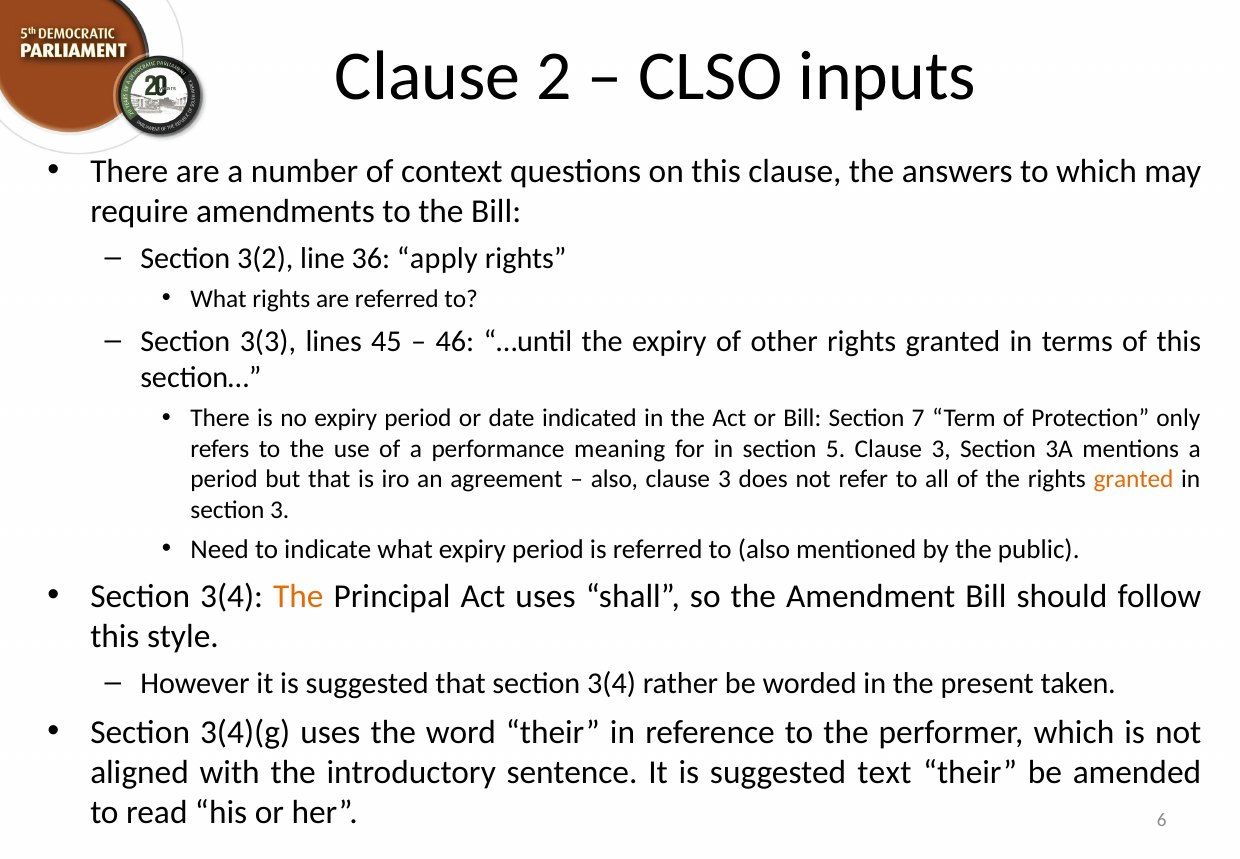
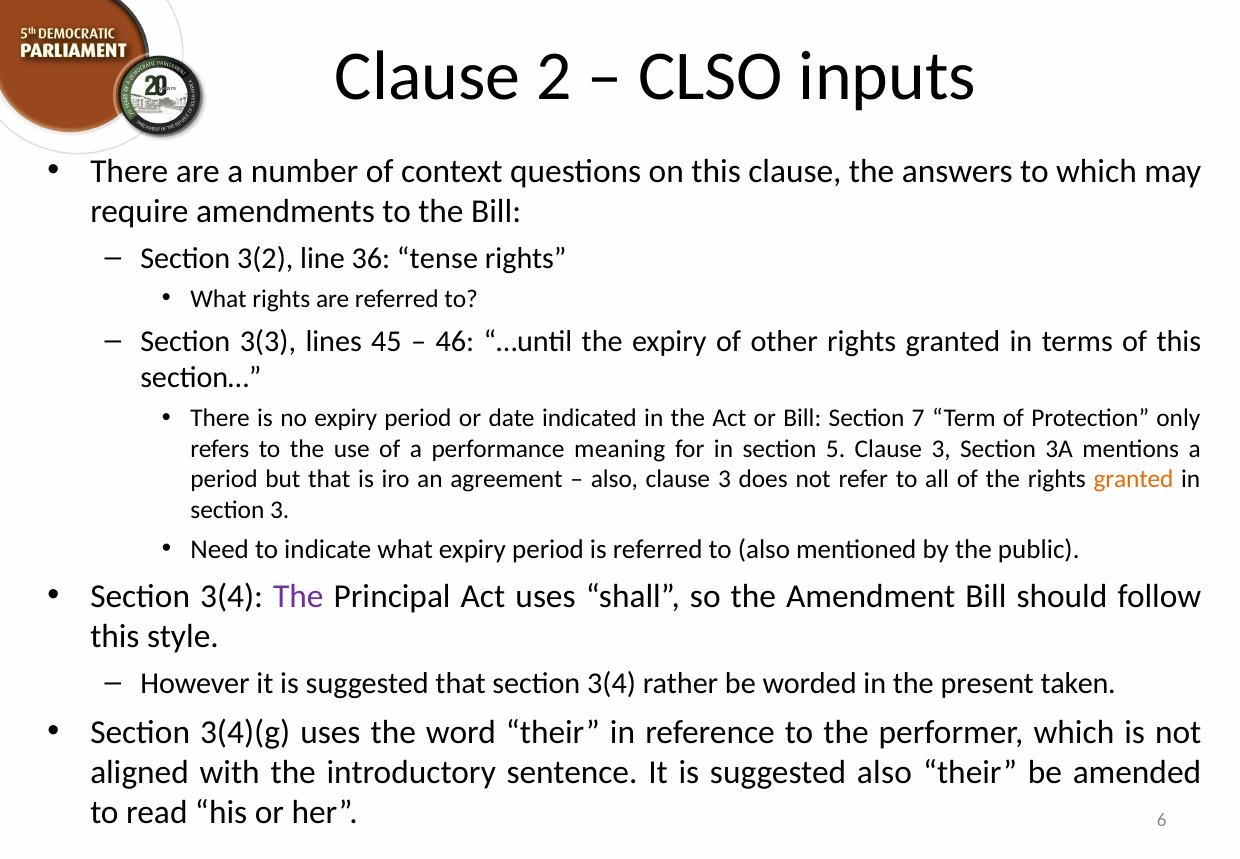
apply: apply -> tense
The at (298, 596) colour: orange -> purple
suggested text: text -> also
